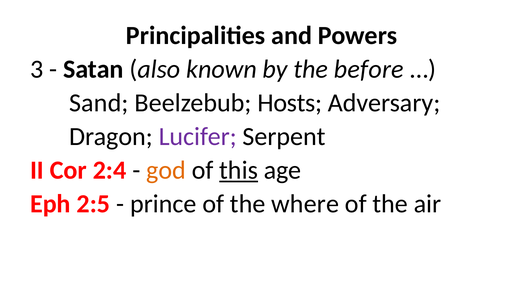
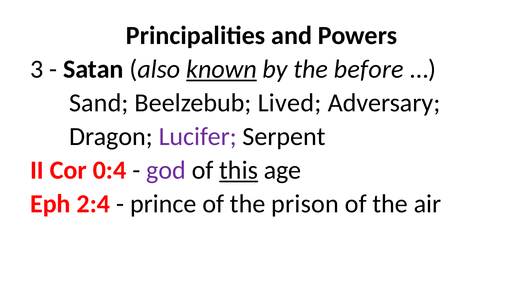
known underline: none -> present
Hosts: Hosts -> Lived
2:4: 2:4 -> 0:4
god colour: orange -> purple
2:5: 2:5 -> 2:4
where: where -> prison
